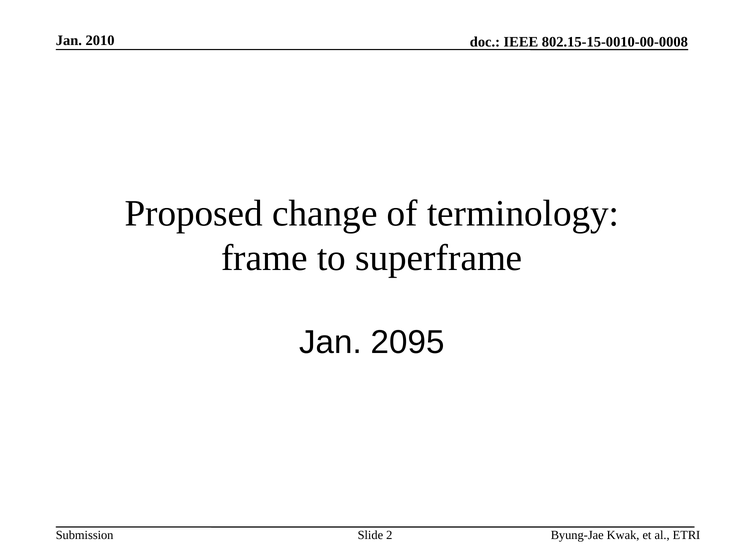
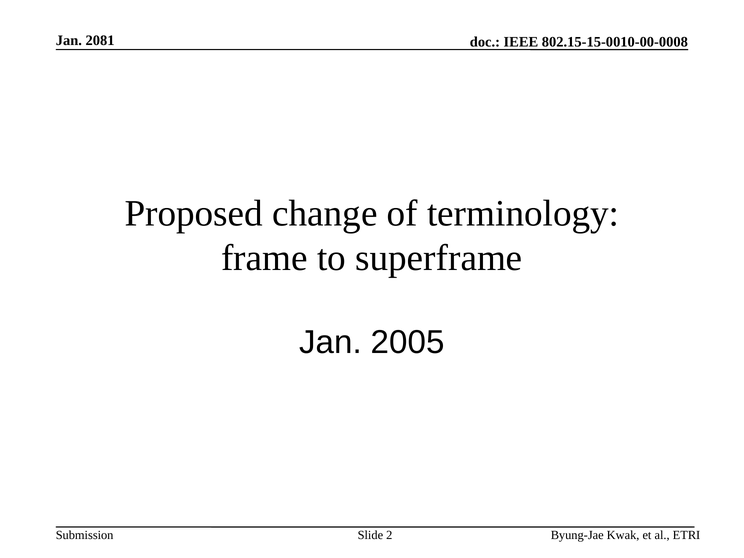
2010: 2010 -> 2081
2095: 2095 -> 2005
